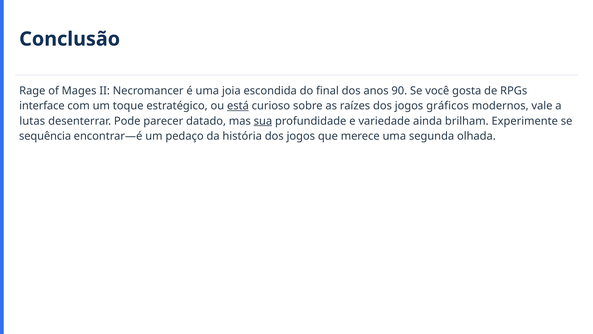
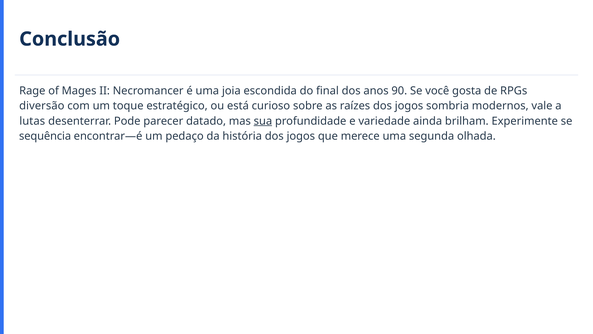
interface: interface -> diversão
está underline: present -> none
gráficos: gráficos -> sombria
